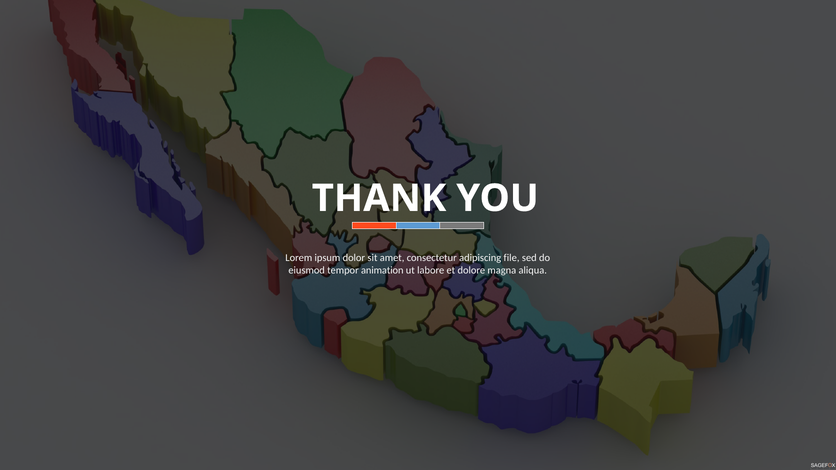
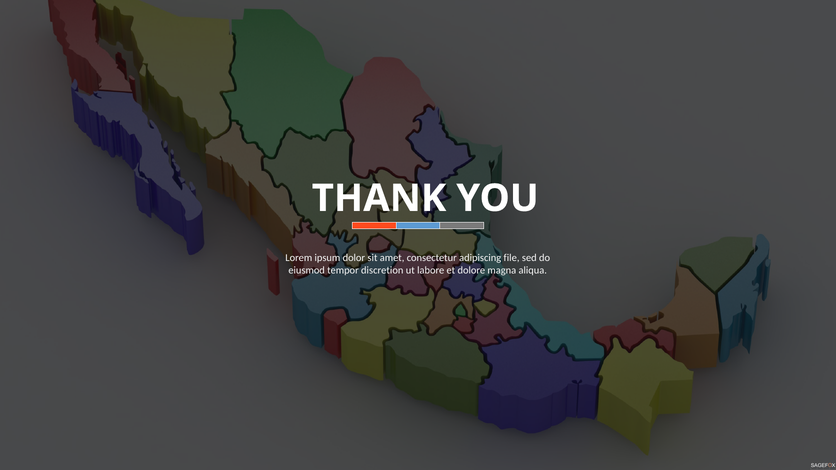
animation: animation -> discretion
